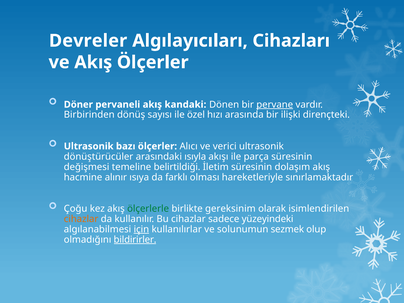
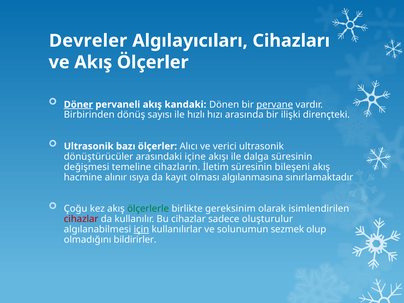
Döner underline: none -> present
özel: özel -> hızlı
ısıyla: ısıyla -> içine
parça: parça -> dalga
belirtildiği: belirtildiği -> cihazların
dolaşım: dolaşım -> bileşeni
farklı: farklı -> kayıt
hareketleriyle: hareketleriyle -> algılanmasına
cihazlar at (81, 219) colour: orange -> red
yüzeyindeki: yüzeyindeki -> oluşturulur
bildirirler underline: present -> none
